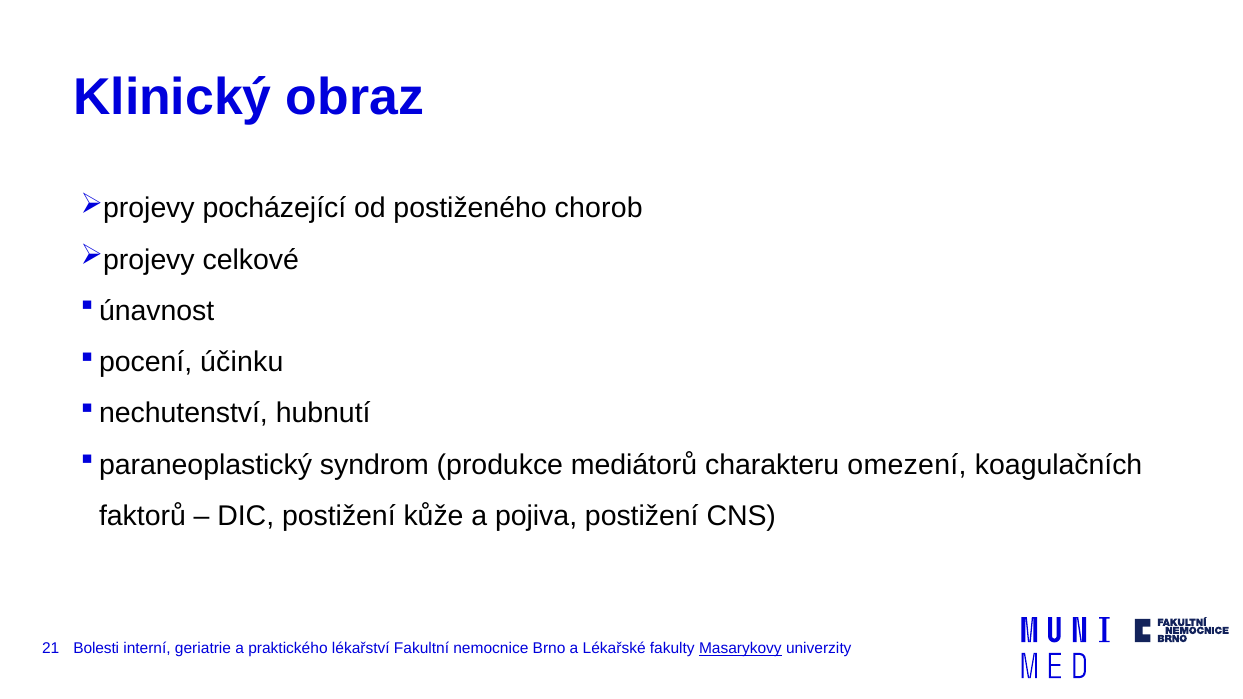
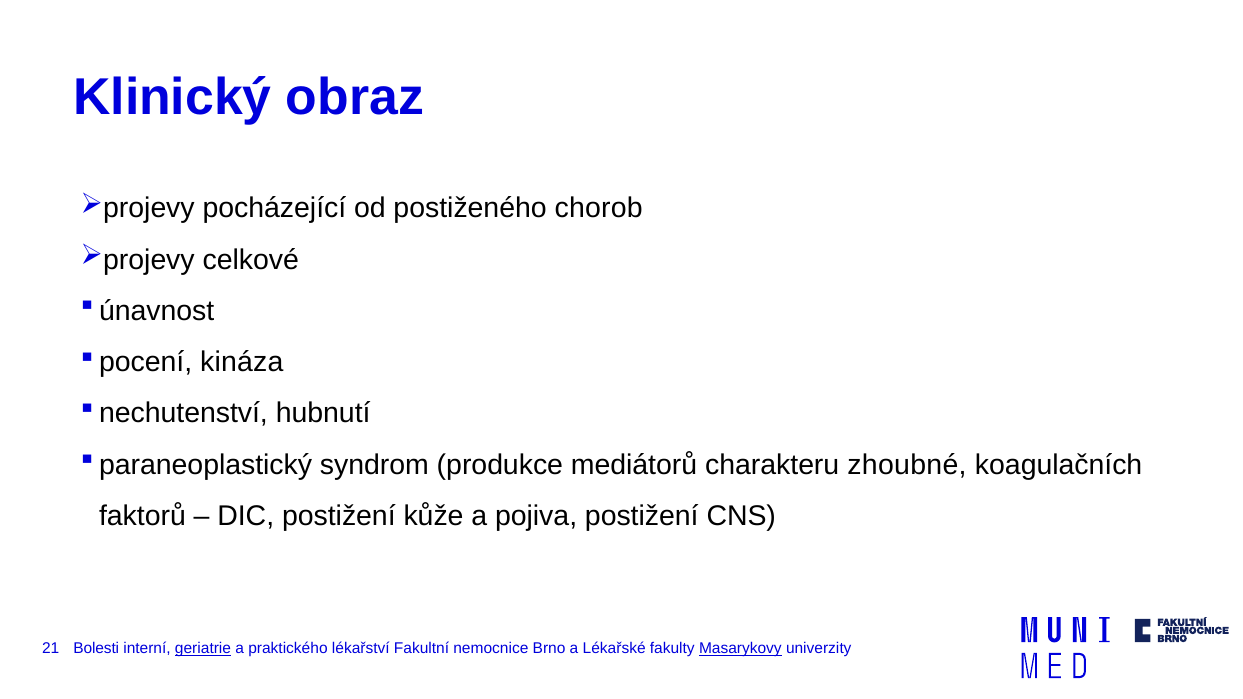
účinku: účinku -> kináza
omezení: omezení -> zhoubné
geriatrie underline: none -> present
